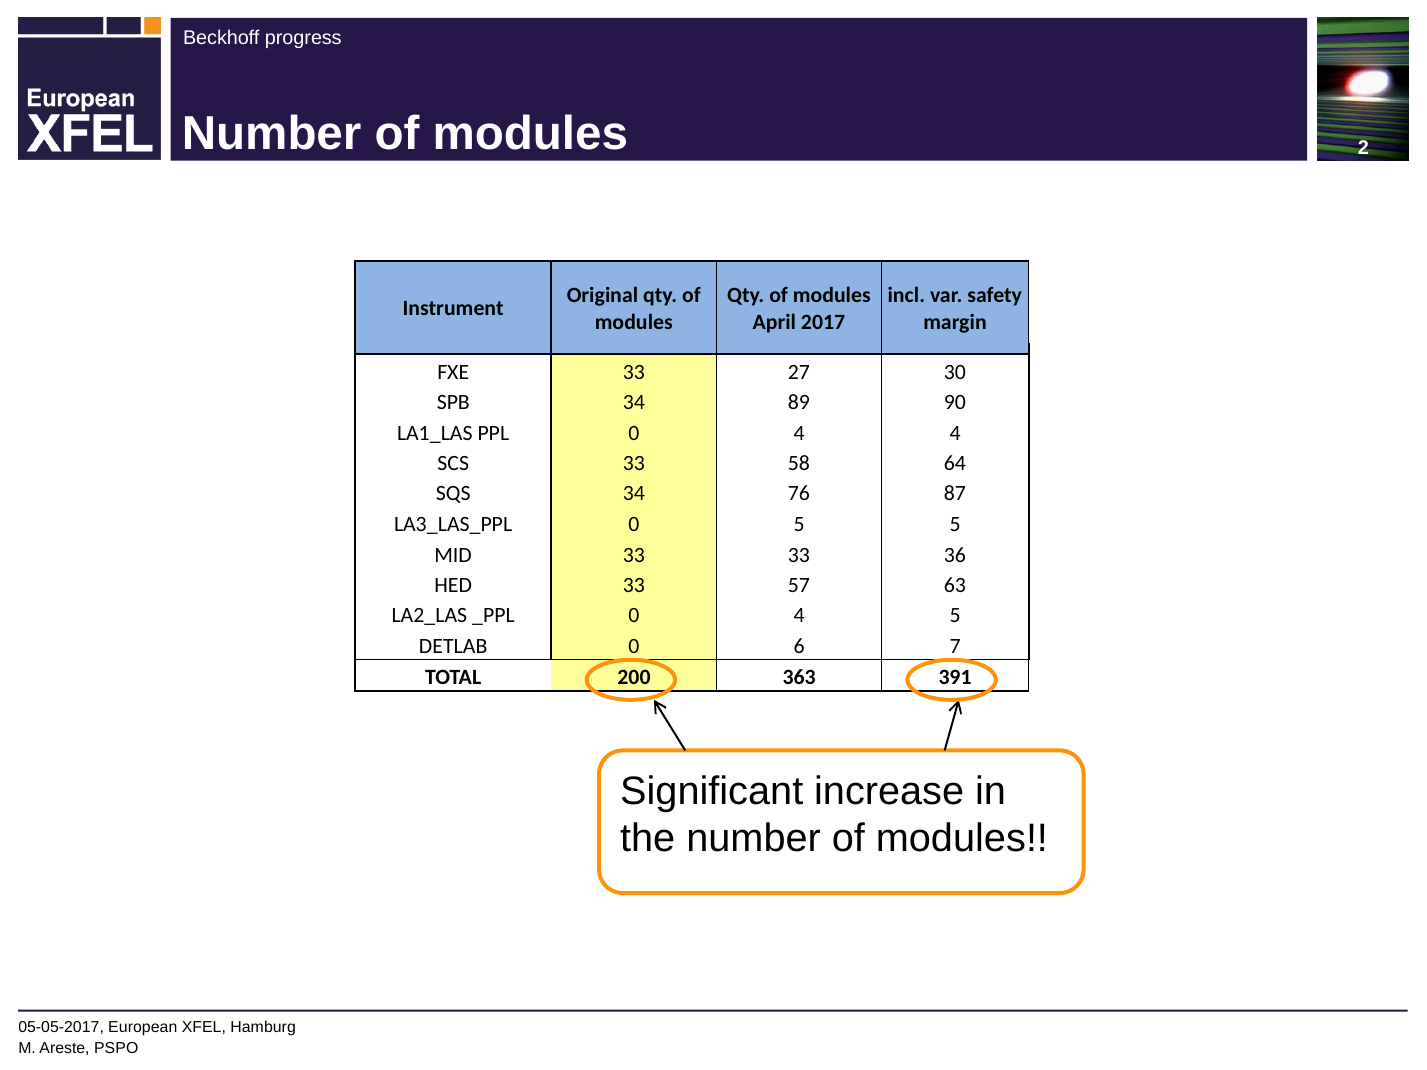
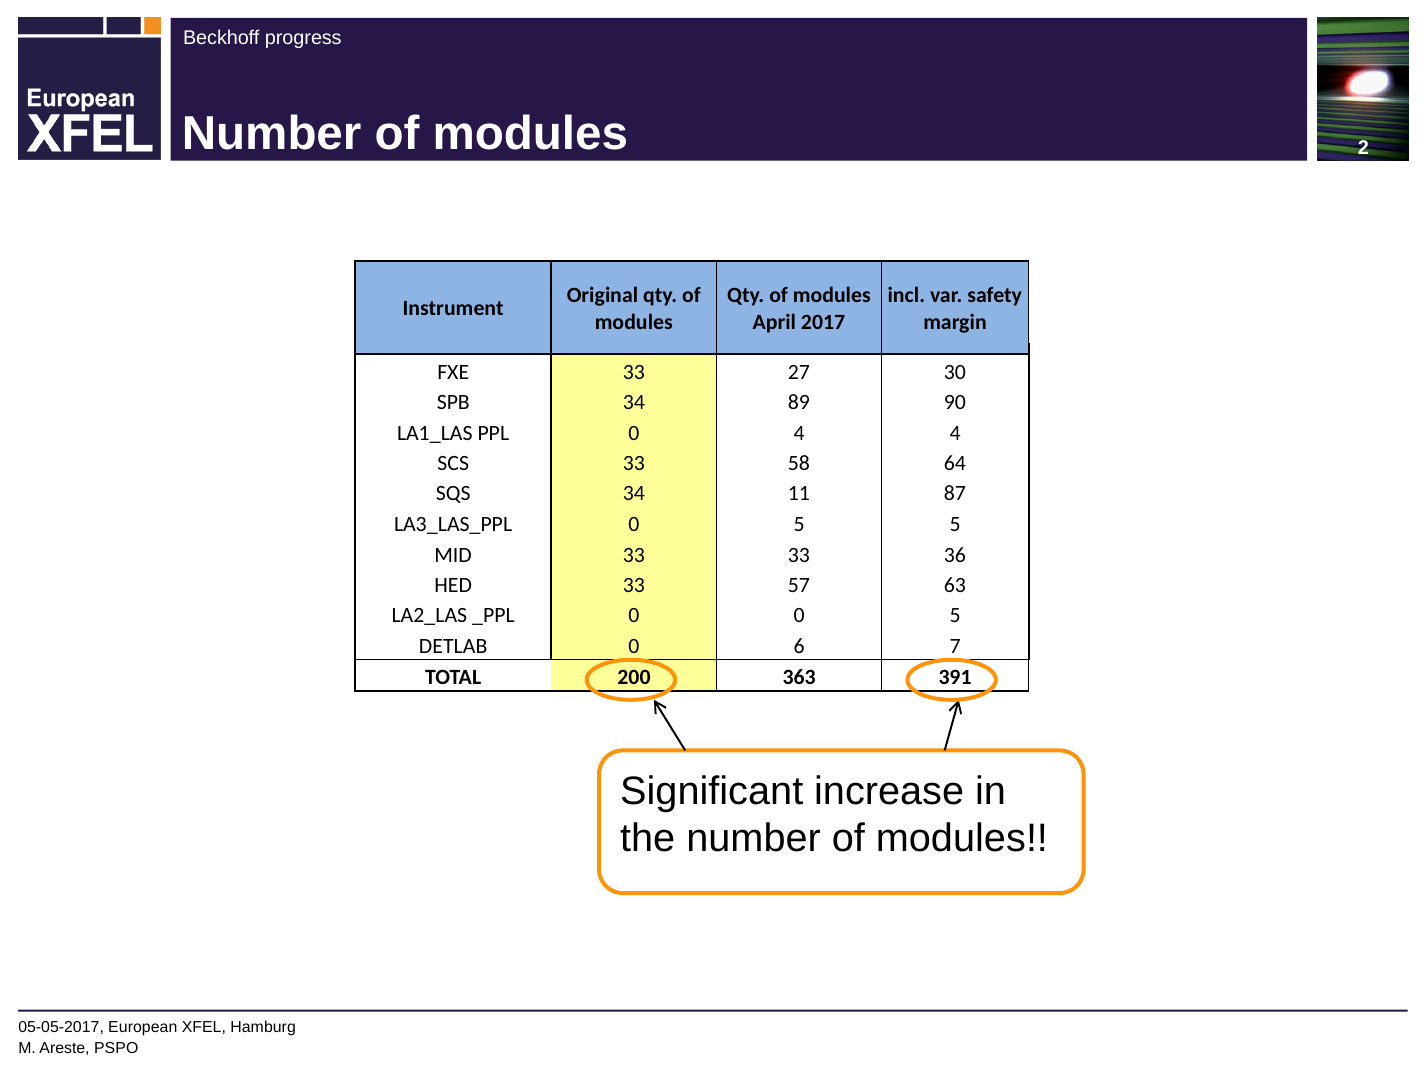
76: 76 -> 11
4 at (799, 615): 4 -> 0
